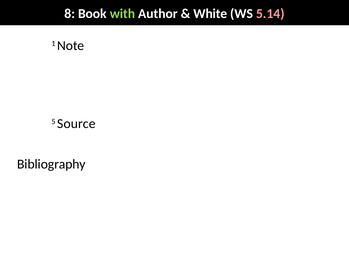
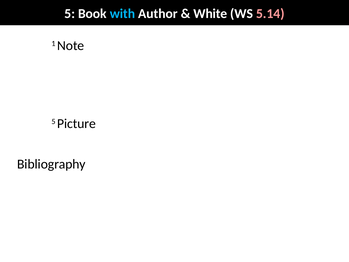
8 at (70, 14): 8 -> 5
with colour: light green -> light blue
Source: Source -> Picture
